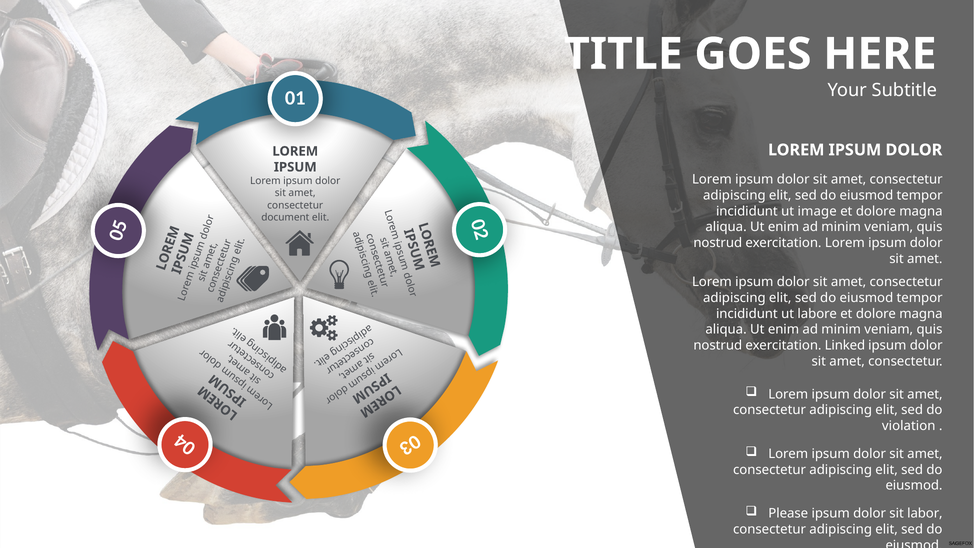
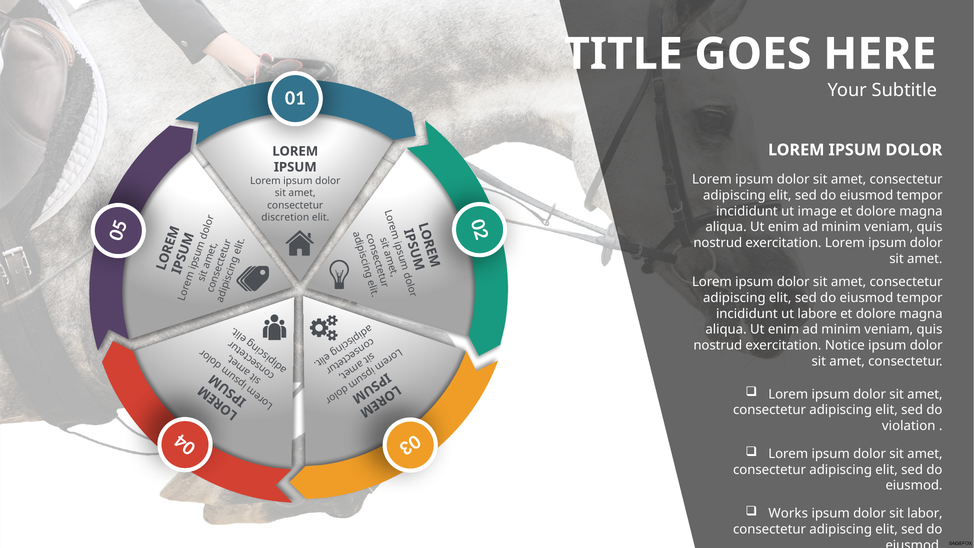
document: document -> discretion
Linked: Linked -> Notice
Please: Please -> Works
